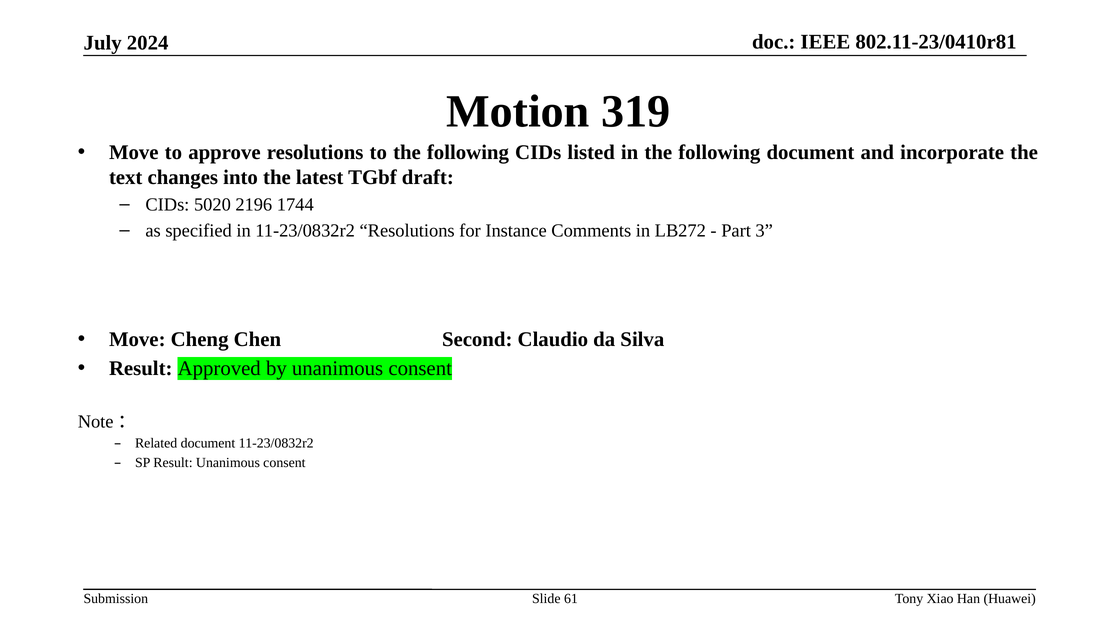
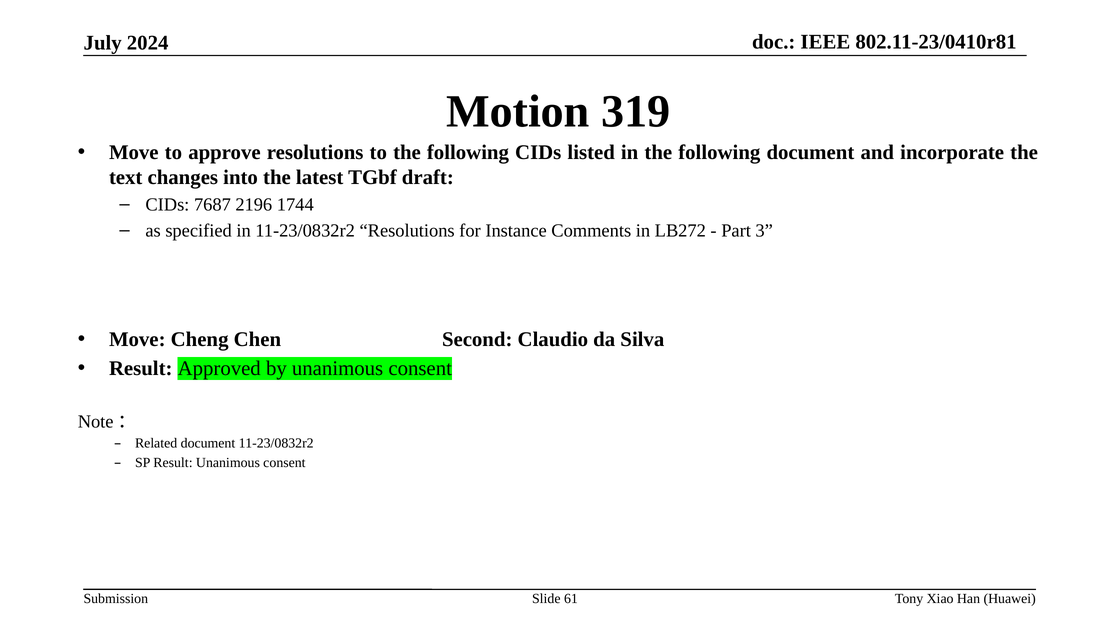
5020: 5020 -> 7687
